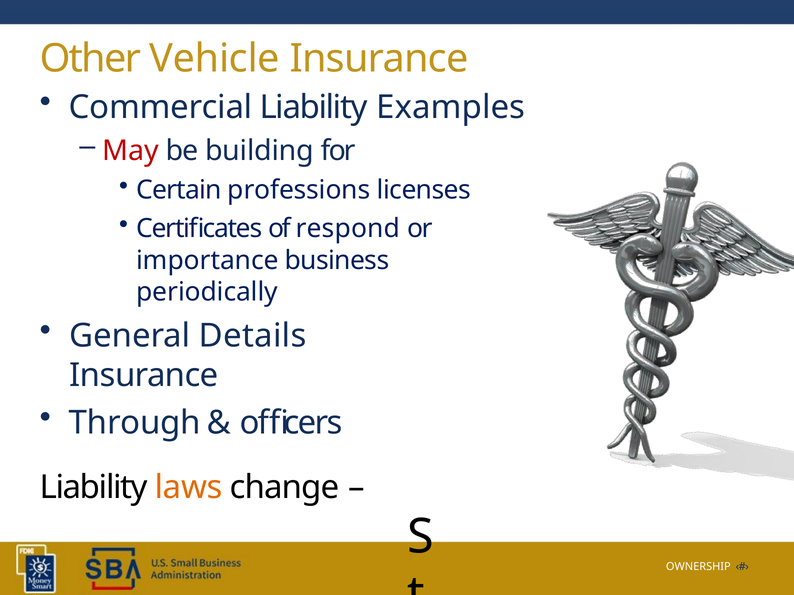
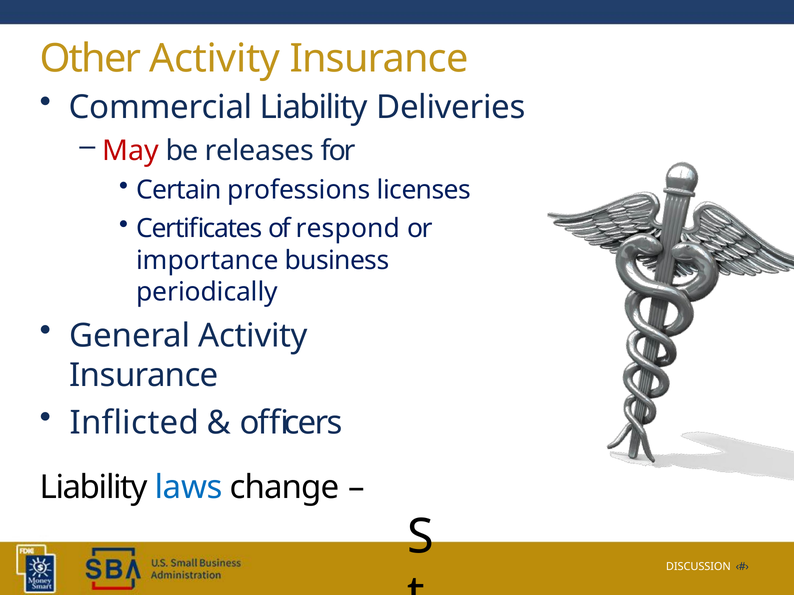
Other Vehicle: Vehicle -> Activity
Examples: Examples -> Deliveries
building: building -> releases
General Details: Details -> Activity
Through: Through -> Inflicted
laws colour: orange -> blue
OWNERSHIP: OWNERSHIP -> DISCUSSION
